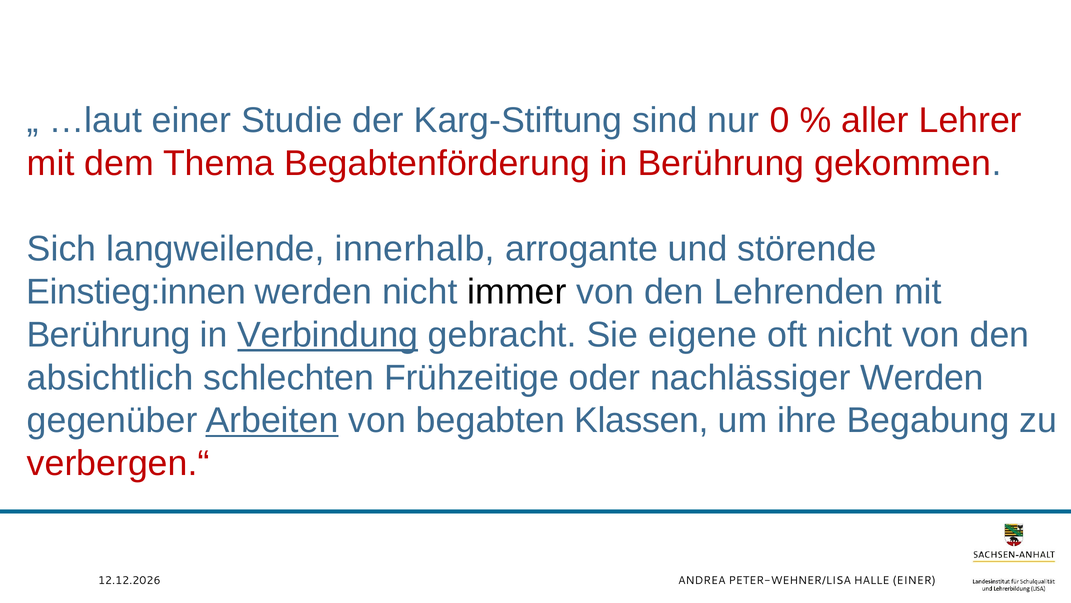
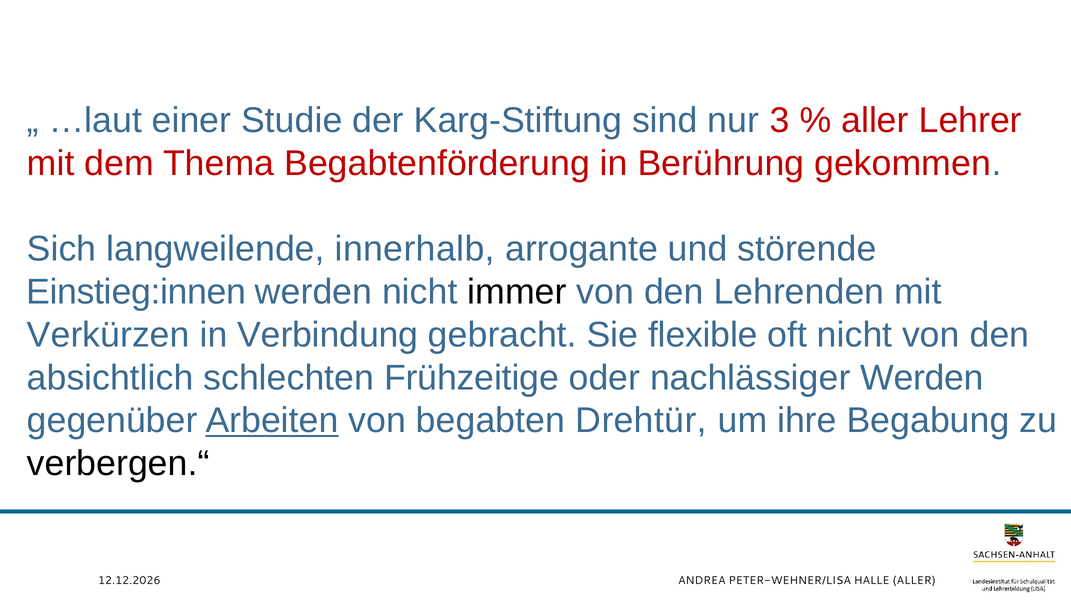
0: 0 -> 3
Berührung at (108, 335): Berührung -> Verkürzen
Verbindung underline: present -> none
eigene: eigene -> flexible
Klassen: Klassen -> Drehtür
verbergen.“ colour: red -> black
HALLE EINER: EINER -> ALLER
